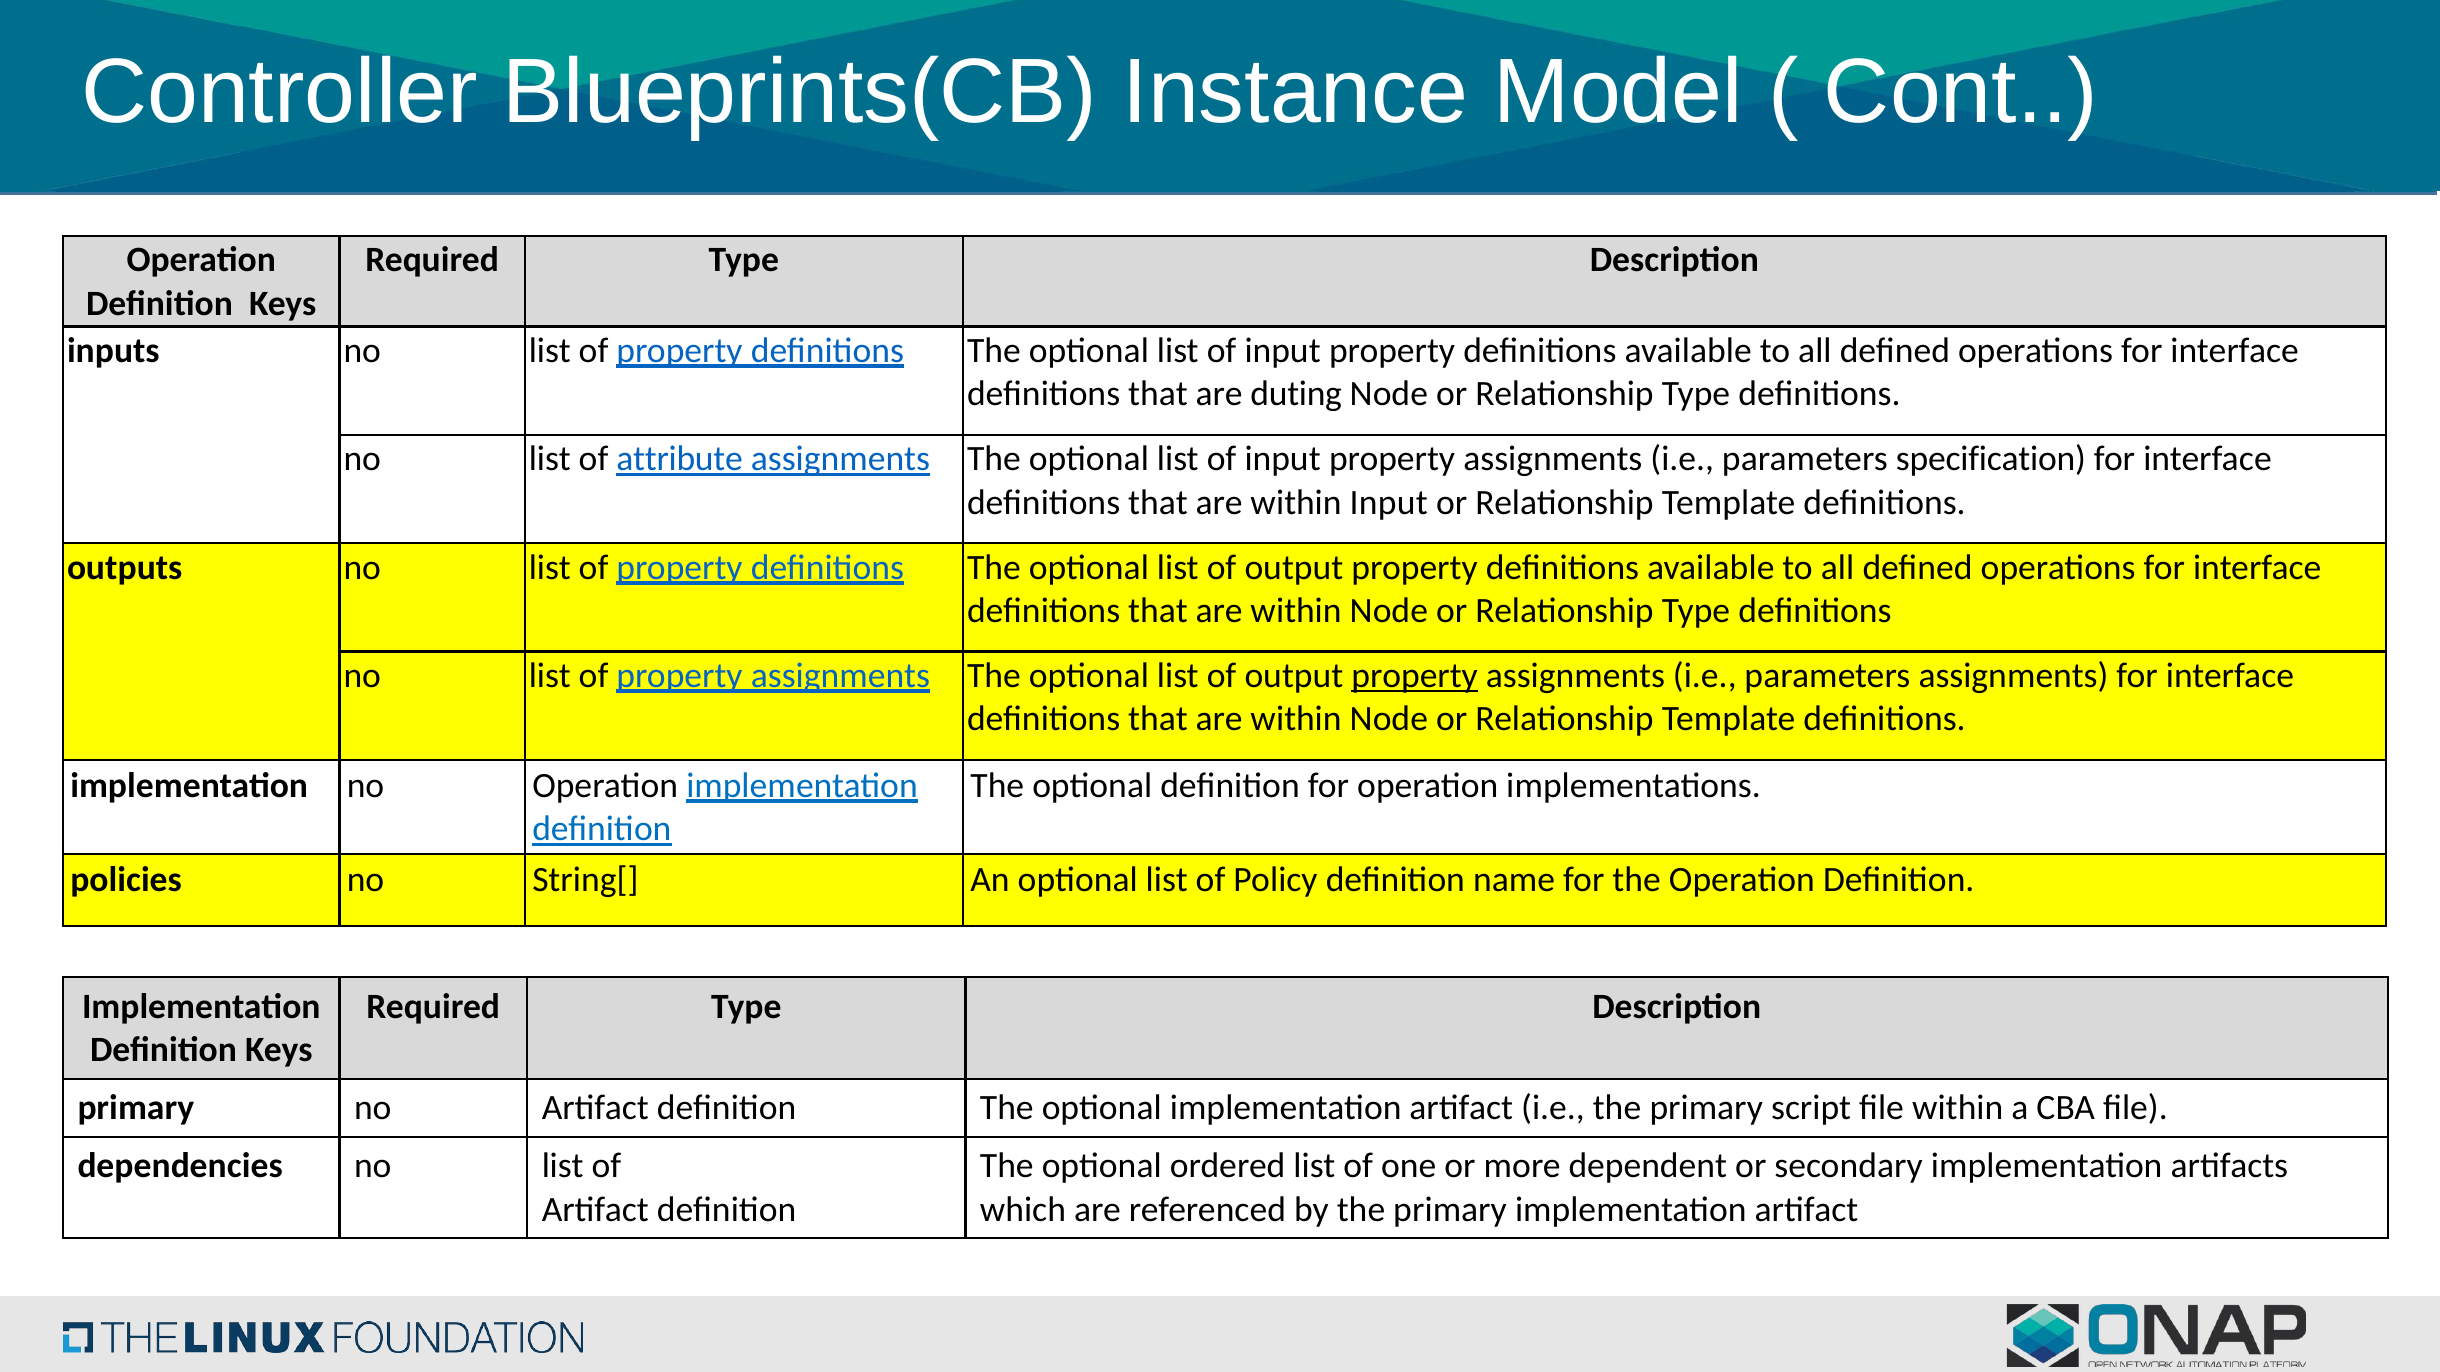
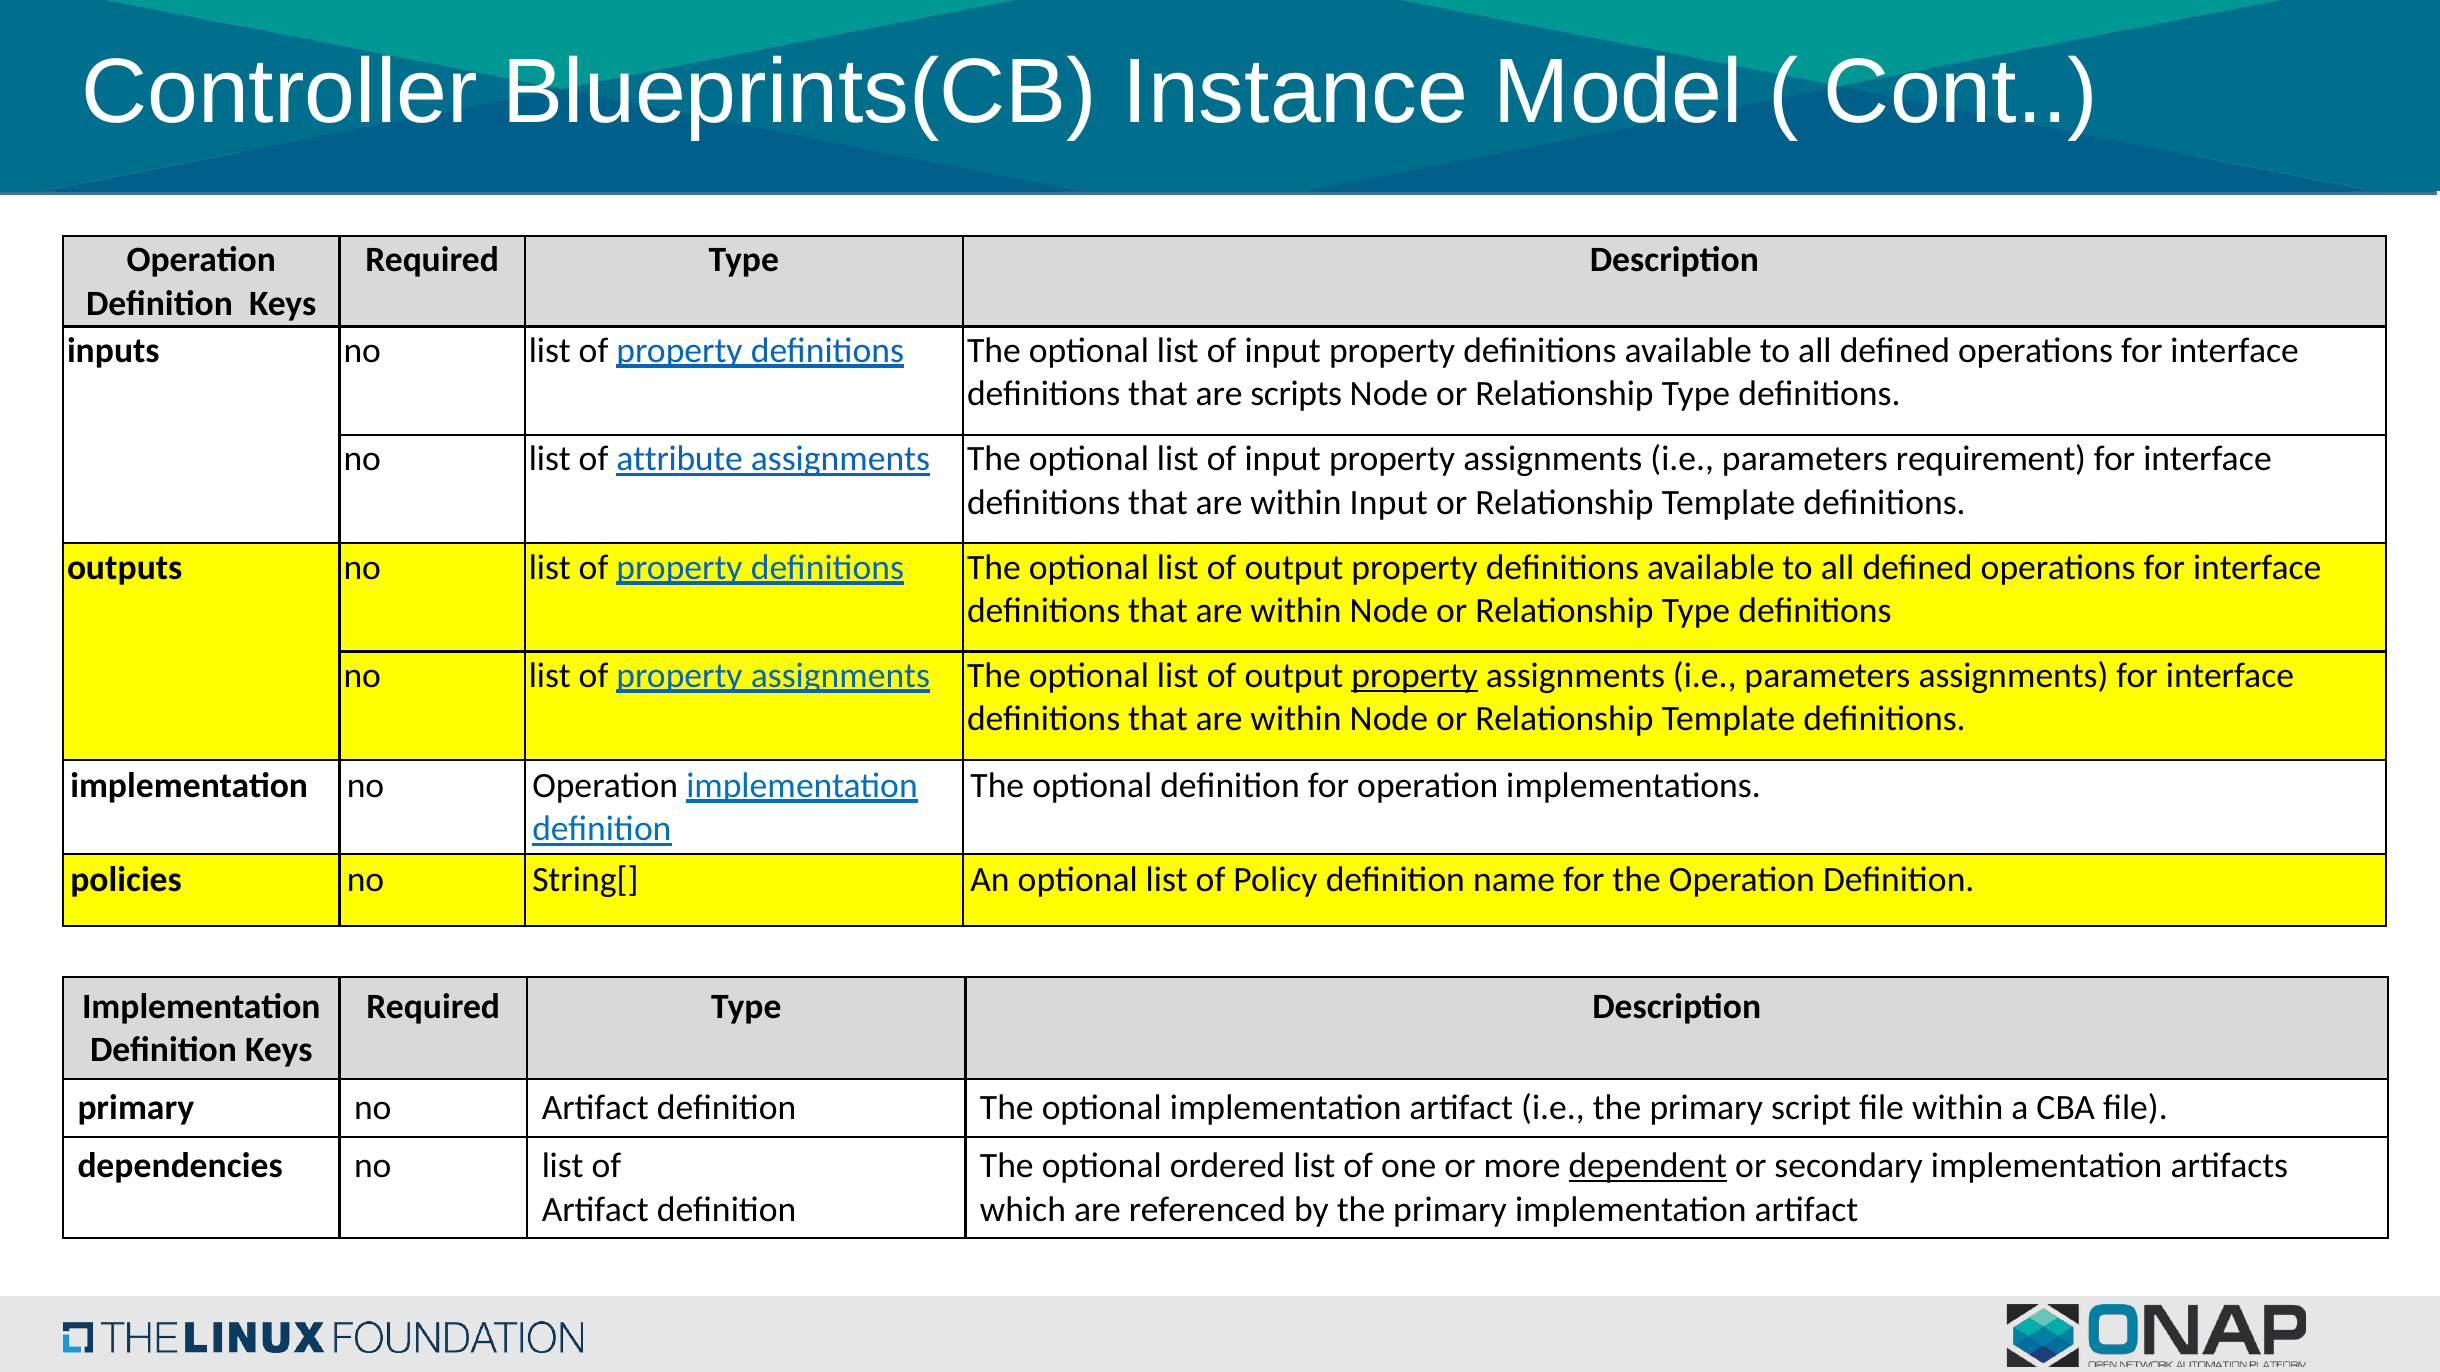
duting: duting -> scripts
specification: specification -> requirement
dependent underline: none -> present
